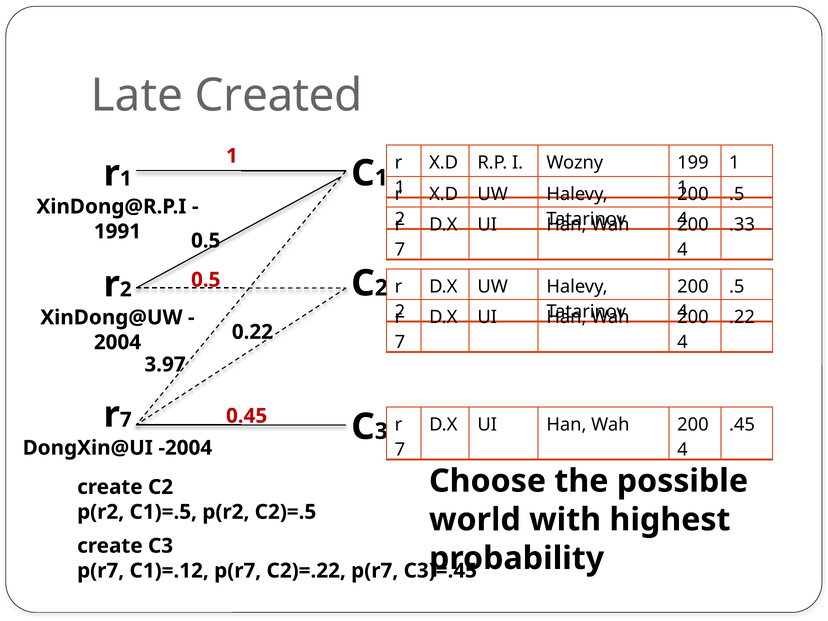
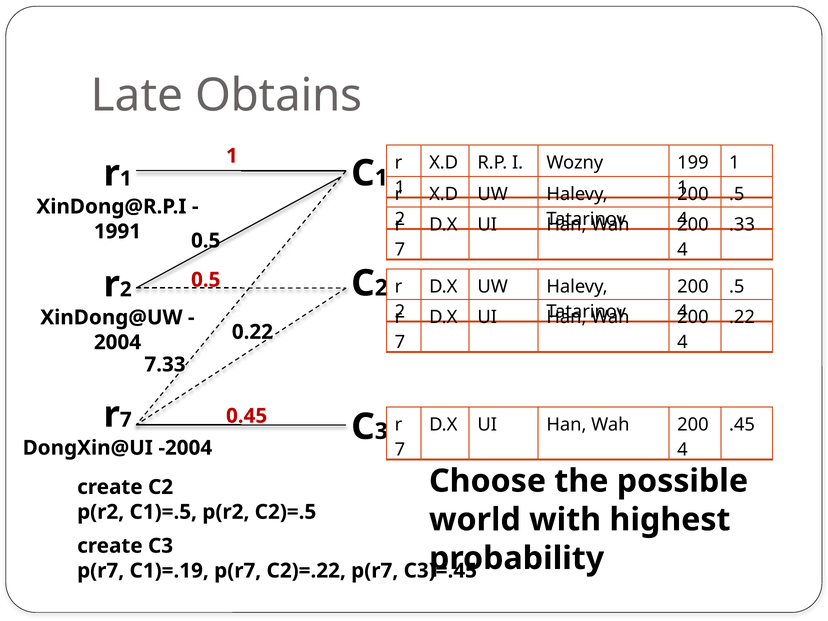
Created: Created -> Obtains
3.97: 3.97 -> 7.33
C1)=.12: C1)=.12 -> C1)=.19
